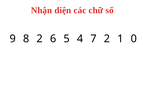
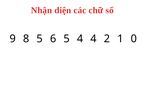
8 2: 2 -> 5
4 7: 7 -> 4
